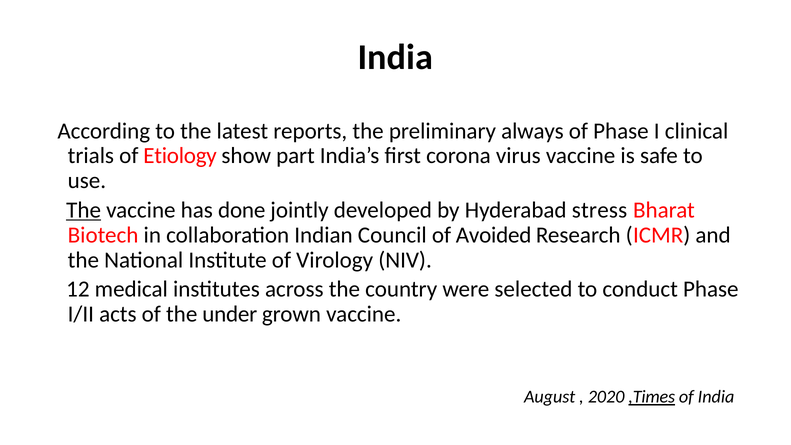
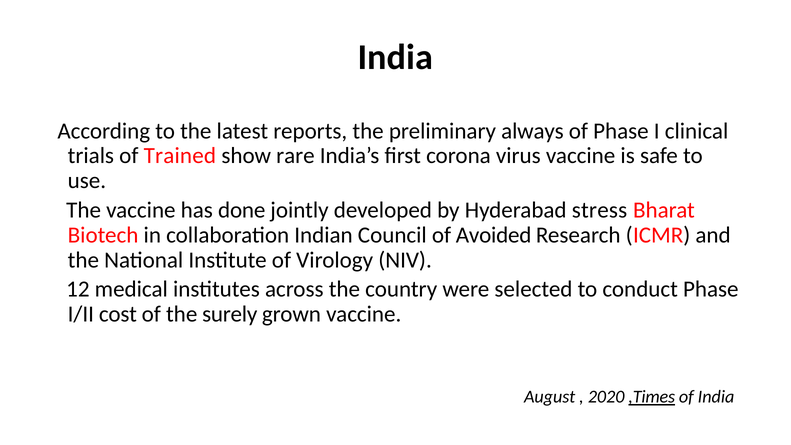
Etiology: Etiology -> Trained
part: part -> rare
The at (84, 210) underline: present -> none
acts: acts -> cost
under: under -> surely
